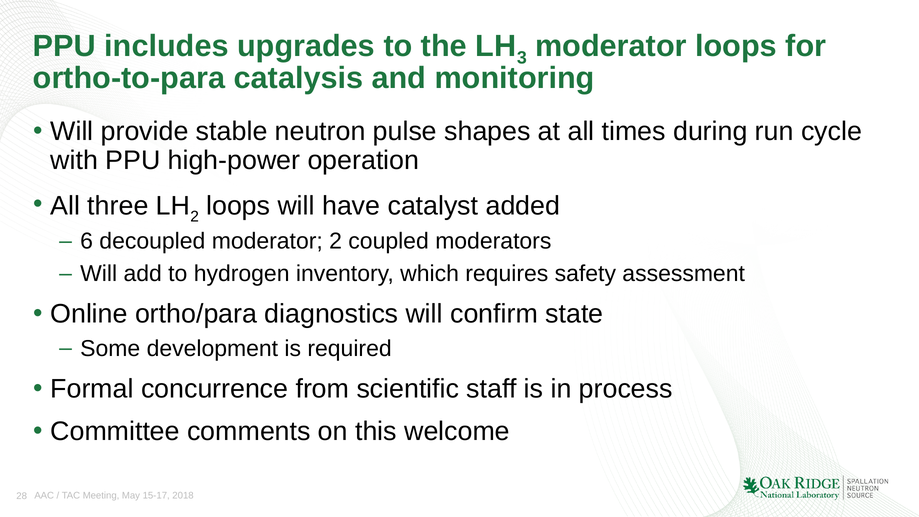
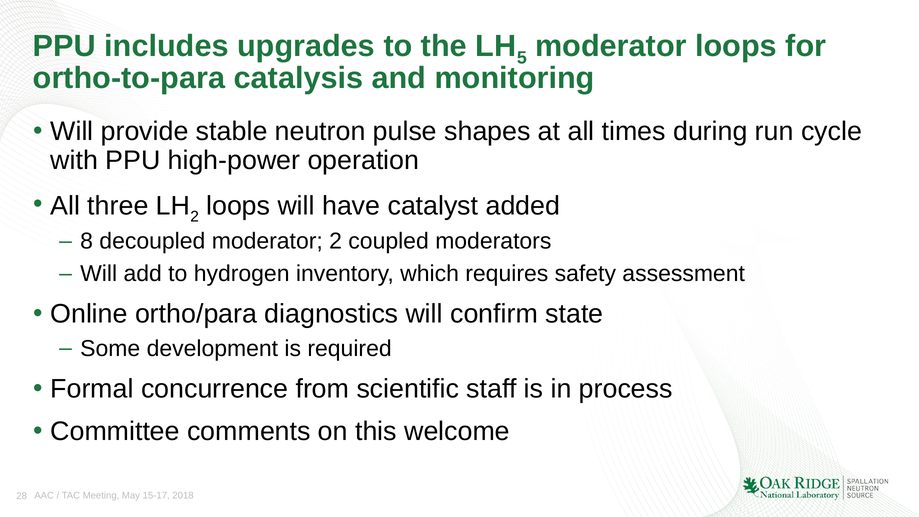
3: 3 -> 5
6: 6 -> 8
